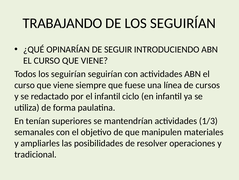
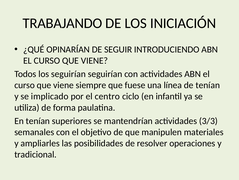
DE LOS SEGUIRÍAN: SEGUIRÍAN -> INICIACIÓN
de cursos: cursos -> tenían
redactado: redactado -> implicado
el infantil: infantil -> centro
1/3: 1/3 -> 3/3
